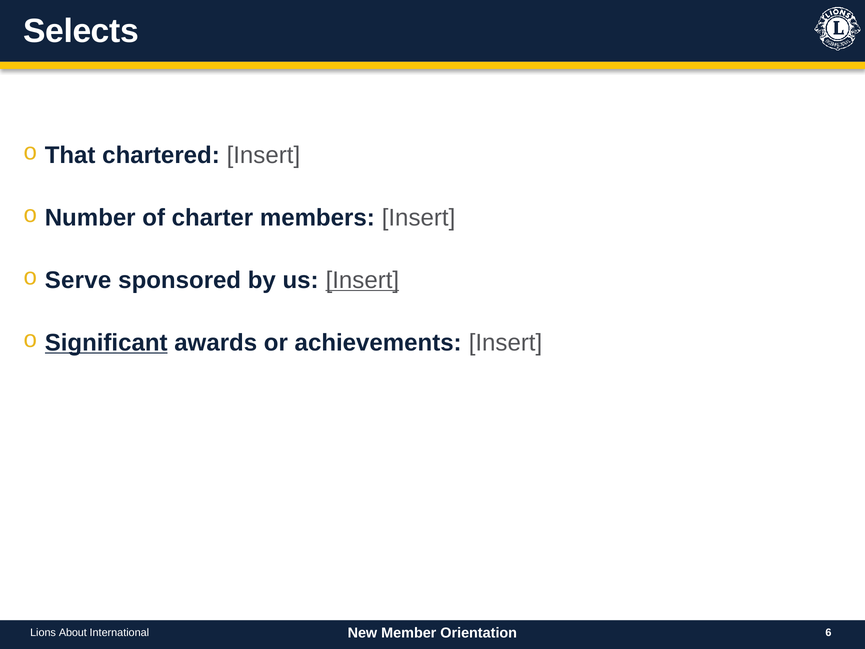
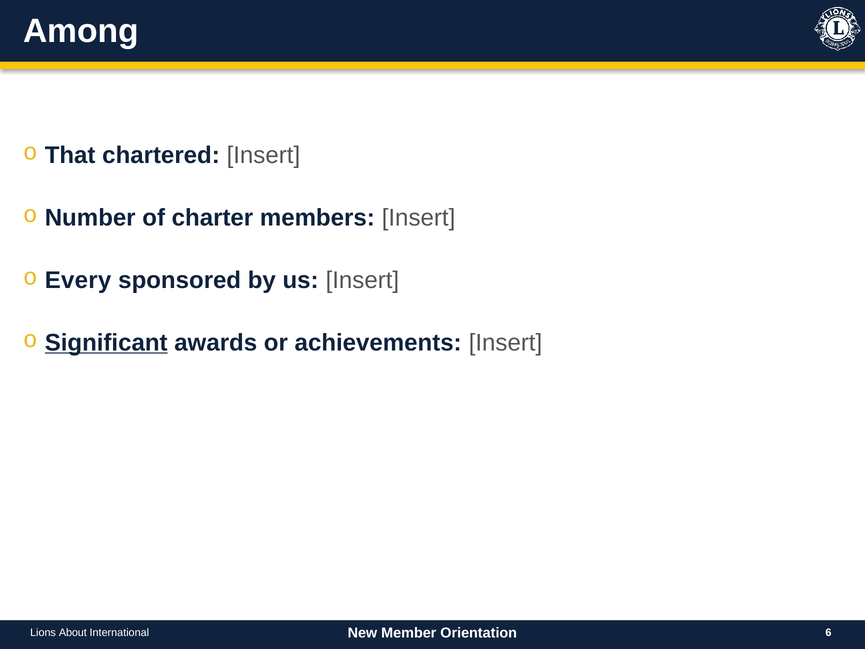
Selects: Selects -> Among
Serve: Serve -> Every
Insert at (362, 280) underline: present -> none
